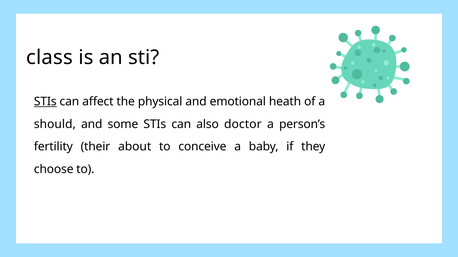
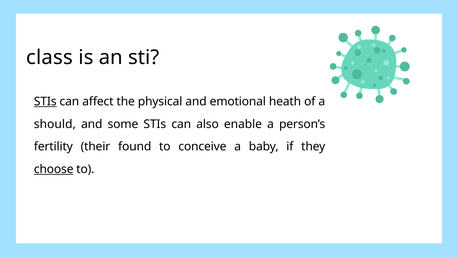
doctor: doctor -> enable
about: about -> found
choose underline: none -> present
